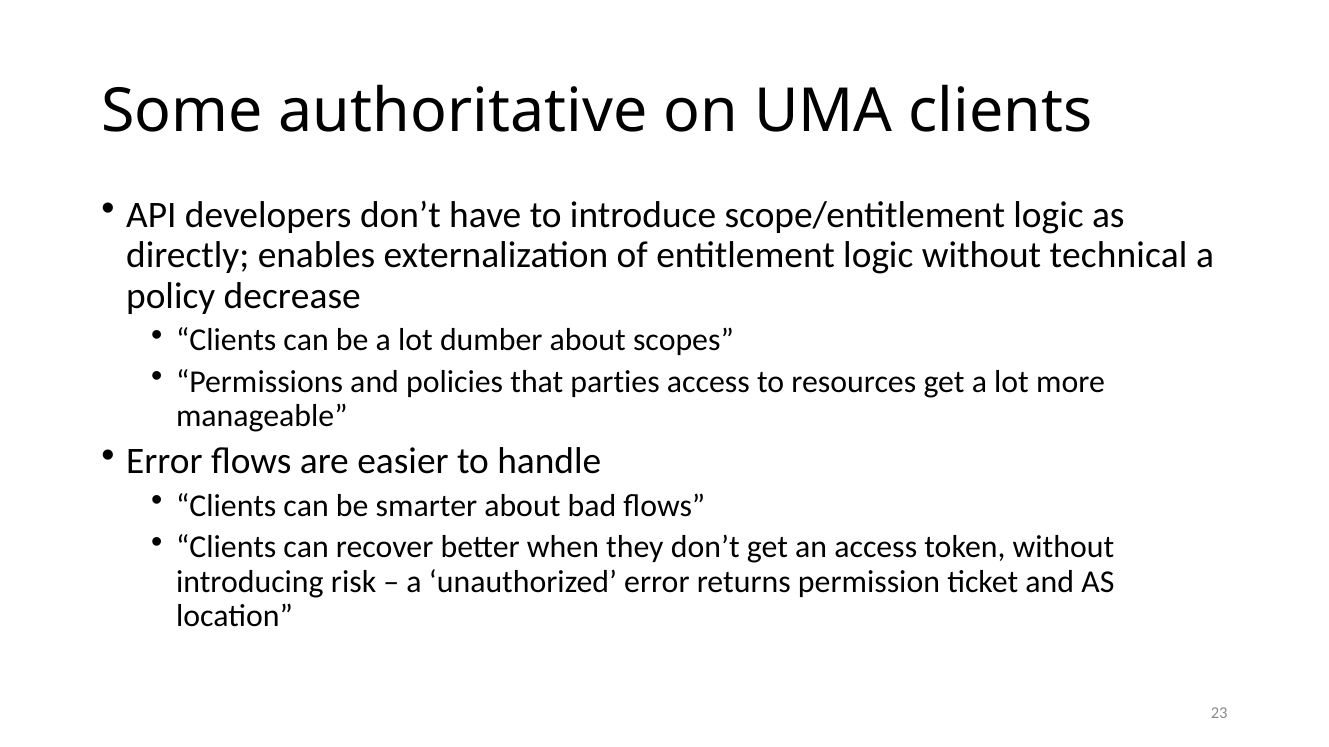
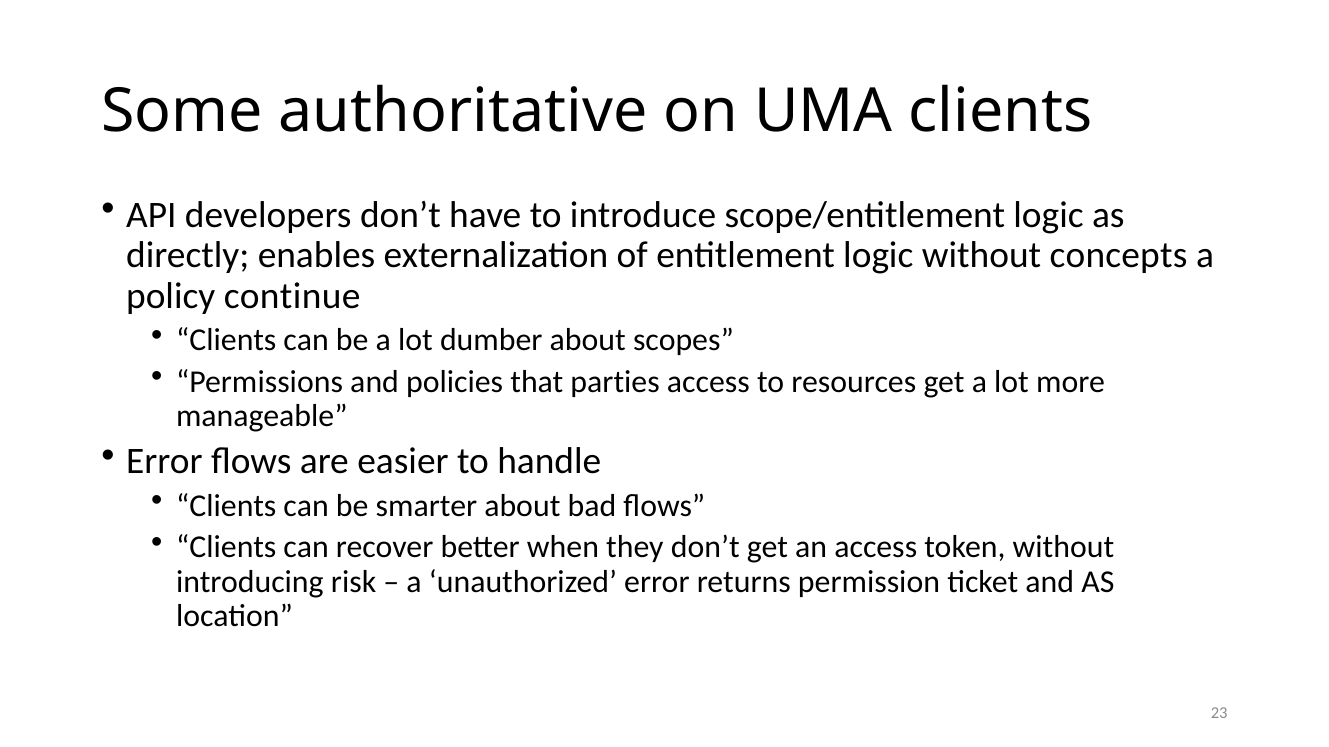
technical: technical -> concepts
decrease: decrease -> continue
